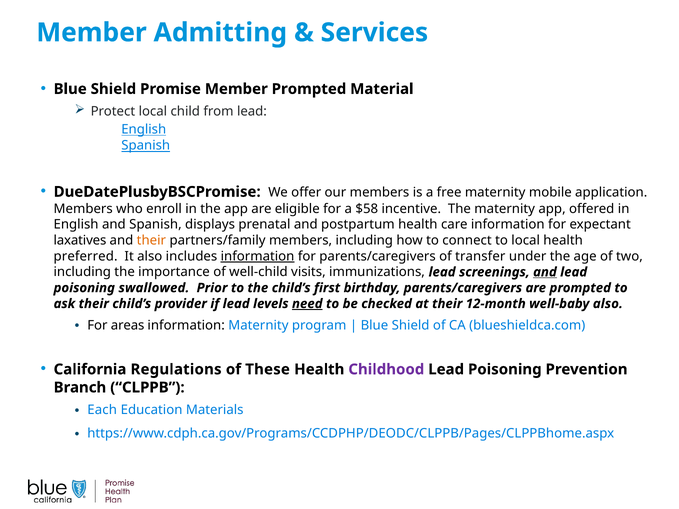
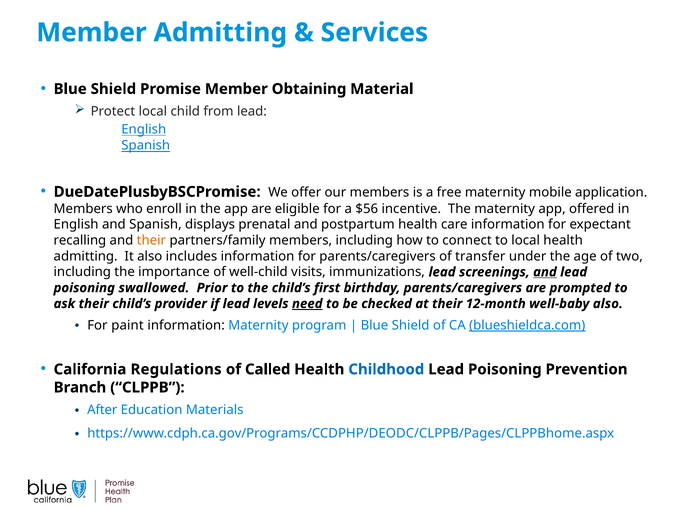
Member Prompted: Prompted -> Obtaining
$58: $58 -> $56
laxatives: laxatives -> recalling
preferred at (86, 256): preferred -> admitting
information at (258, 256) underline: present -> none
areas: areas -> paint
blueshieldca.com underline: none -> present
These: These -> Called
Childhood colour: purple -> blue
Each: Each -> After
